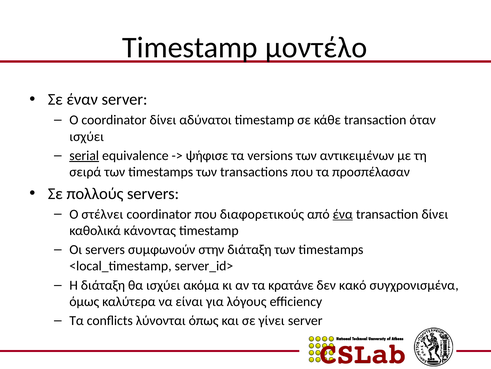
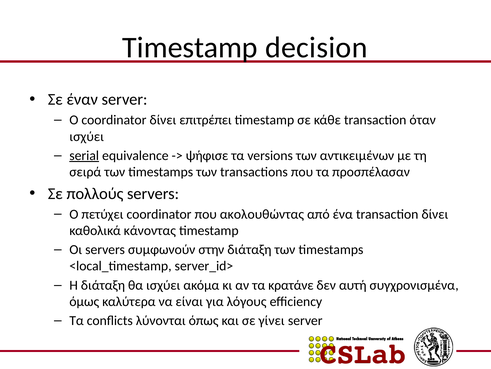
μοντέλο: μοντέλο -> decision
αδύνατοι: αδύνατοι -> επιτρέπει
στέλνει: στέλνει -> πετύχει
διαφορετικούς: διαφορετικούς -> ακολουθώντας
ένα underline: present -> none
κακό: κακό -> αυτή
